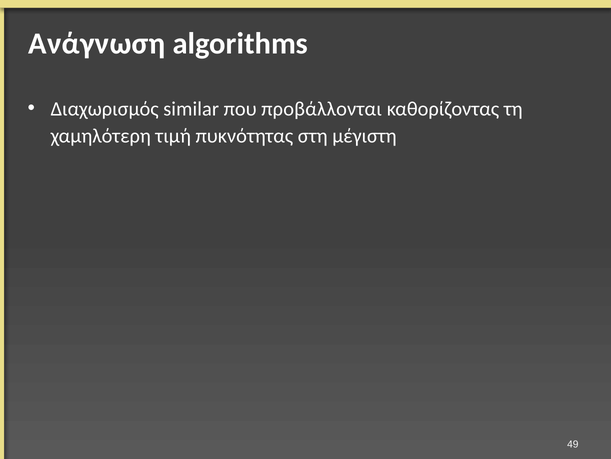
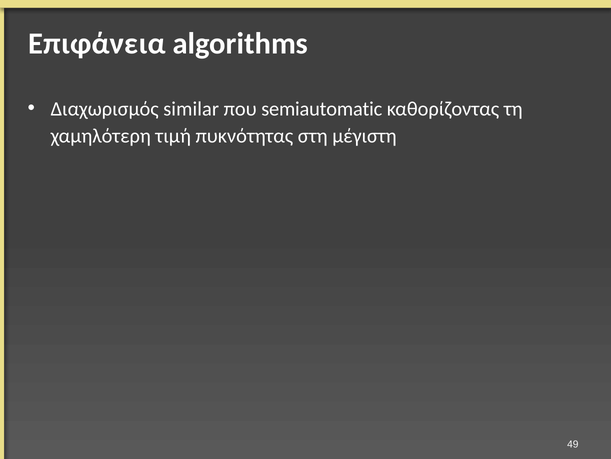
Ανάγνωση: Ανάγνωση -> Επιφάνεια
προβάλλονται: προβάλλονται -> semiautomatic
